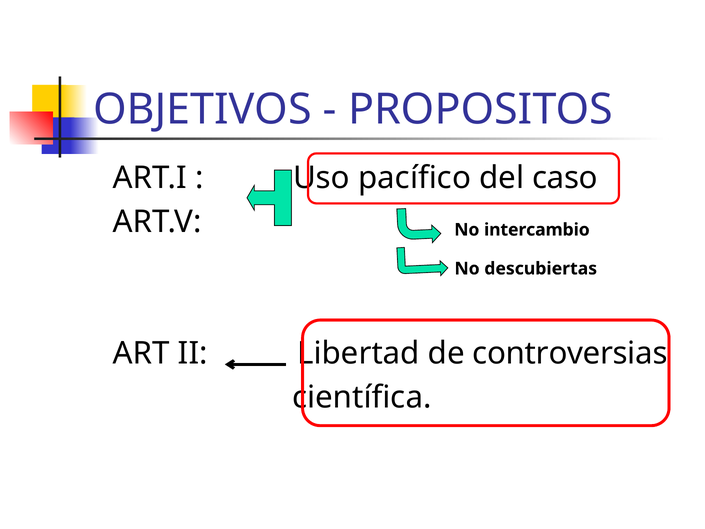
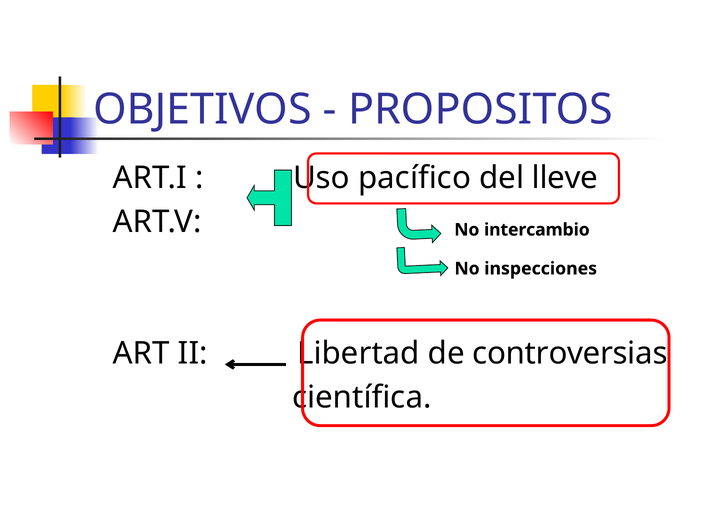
caso: caso -> lleve
descubiertas: descubiertas -> inspecciones
